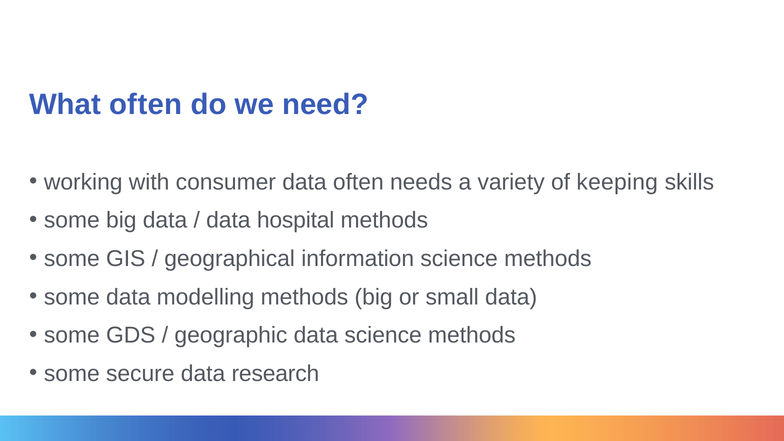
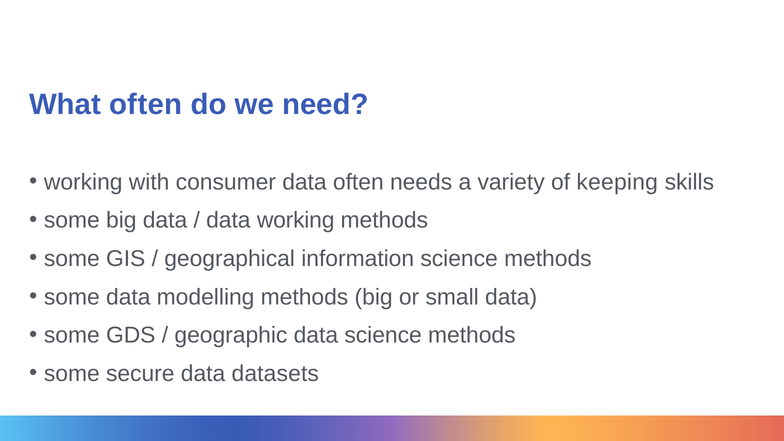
data hospital: hospital -> working
research: research -> datasets
